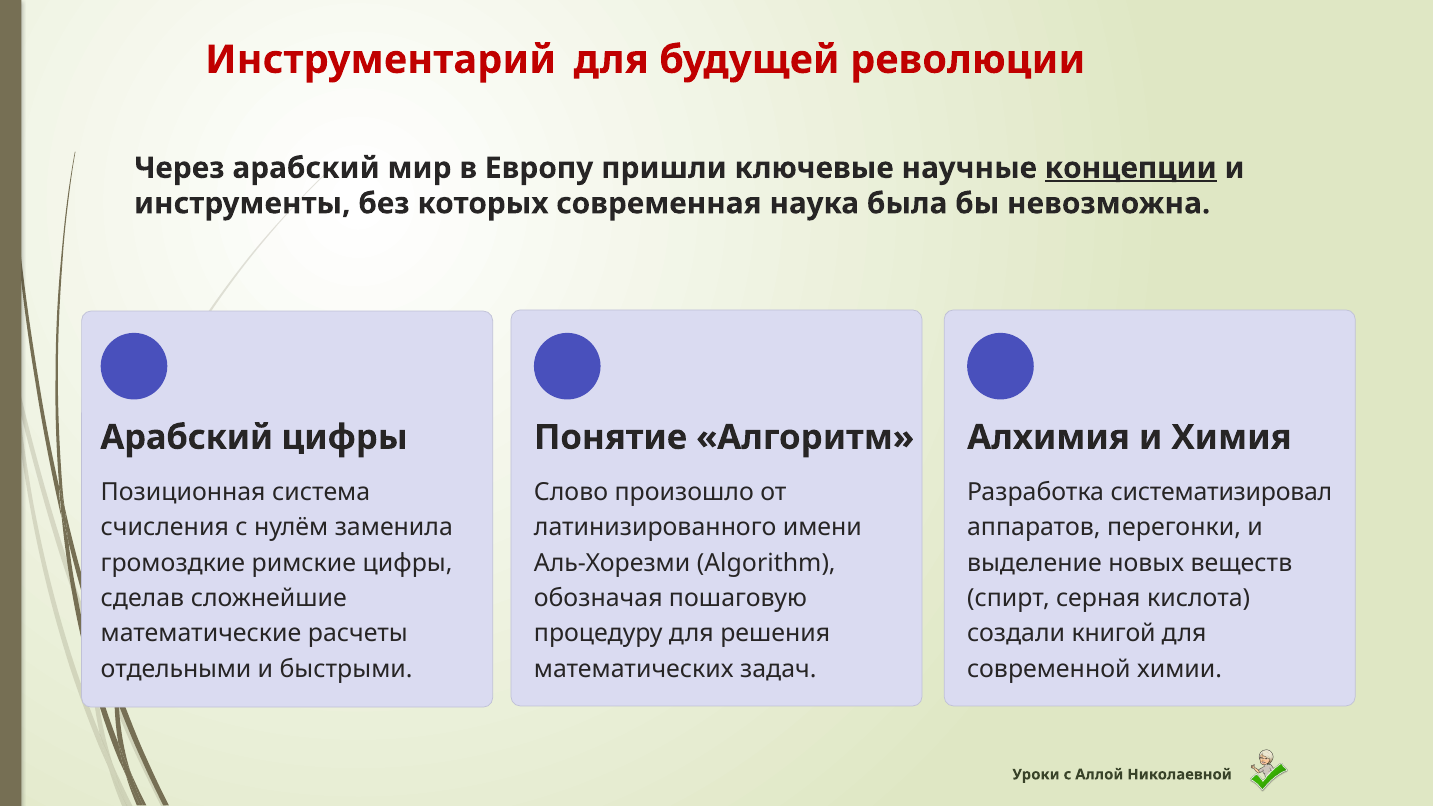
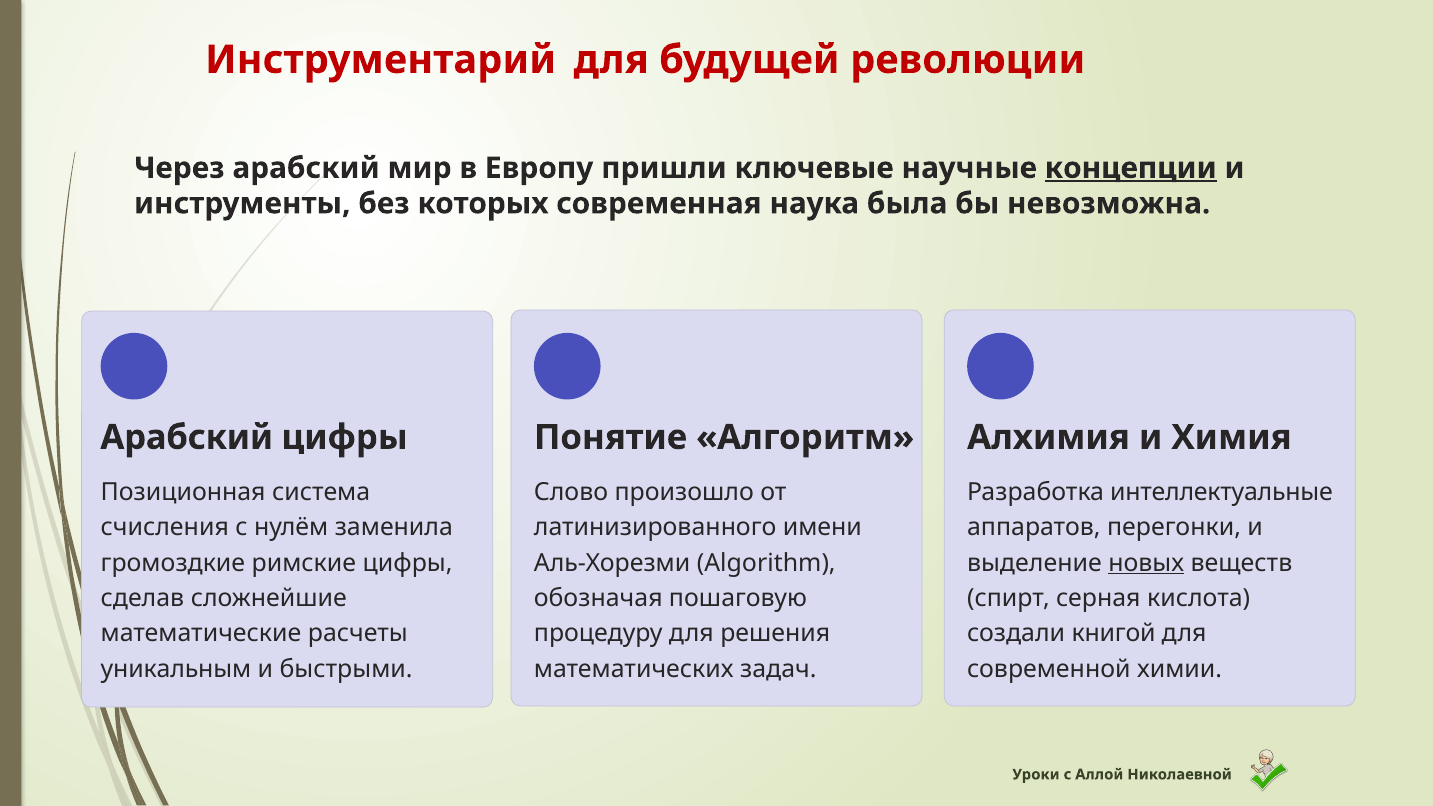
систематизировал: систематизировал -> интеллектуальные
новых underline: none -> present
отдельными: отдельными -> уникальным
